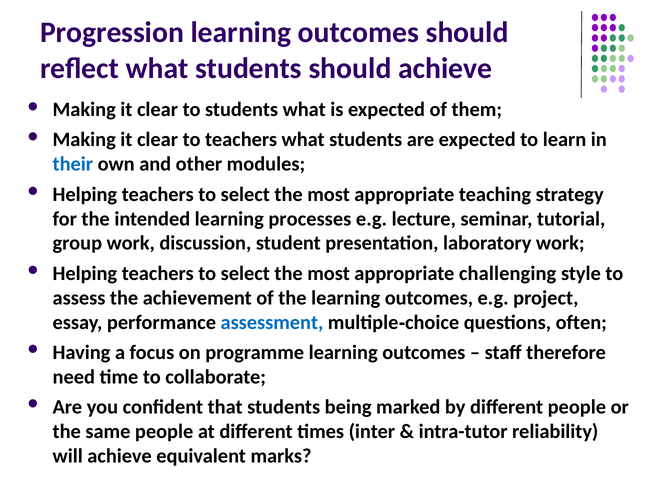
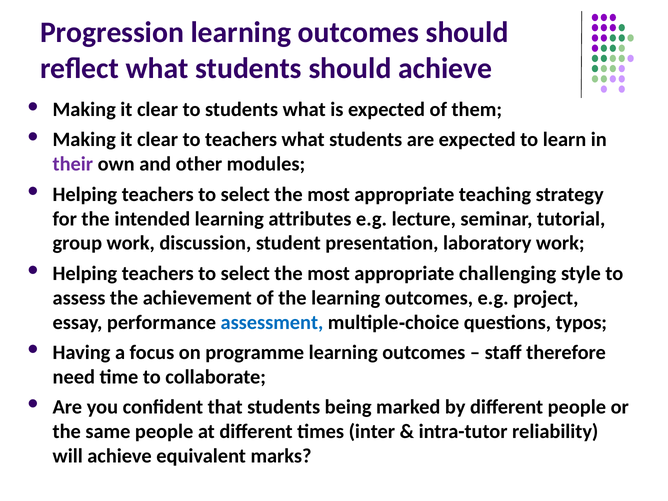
their colour: blue -> purple
processes: processes -> attributes
often: often -> typos
